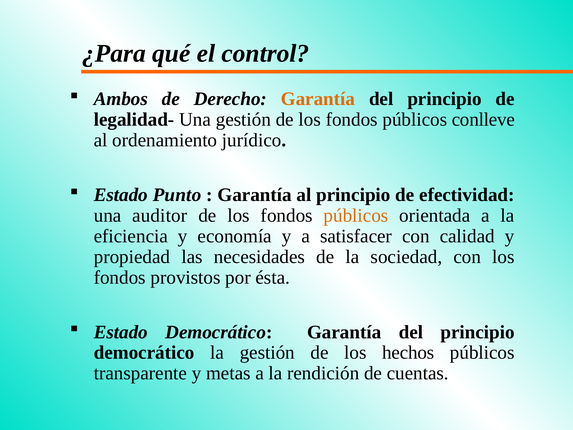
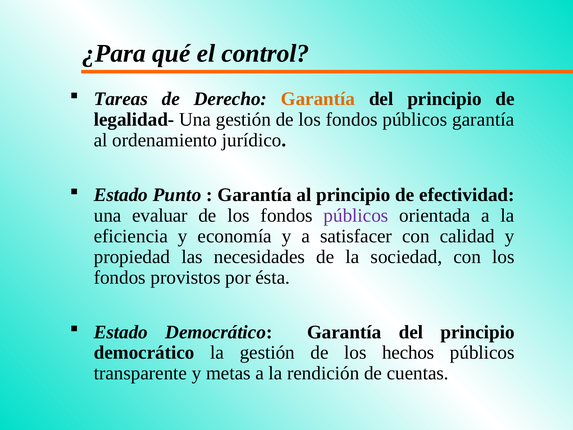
Ambos: Ambos -> Tareas
públicos conlleve: conlleve -> garantía
auditor: auditor -> evaluar
públicos at (356, 215) colour: orange -> purple
